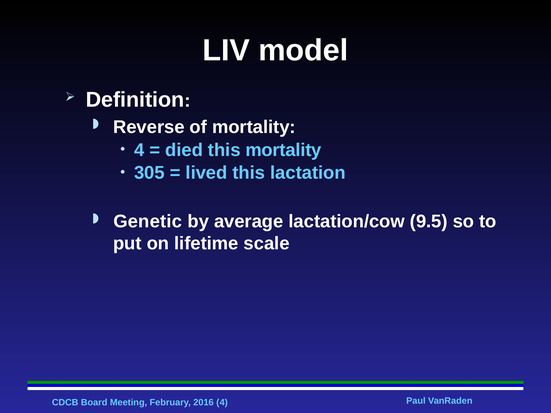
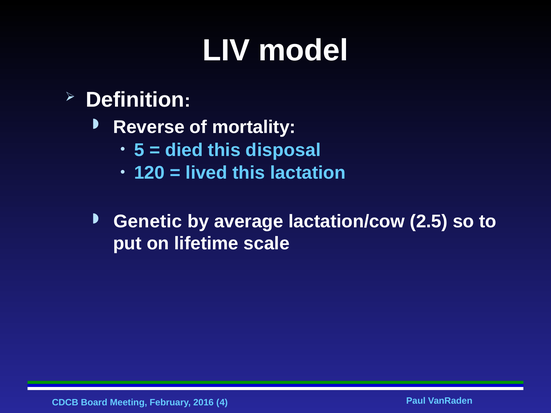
4 at (139, 150): 4 -> 5
this mortality: mortality -> disposal
305: 305 -> 120
9.5: 9.5 -> 2.5
